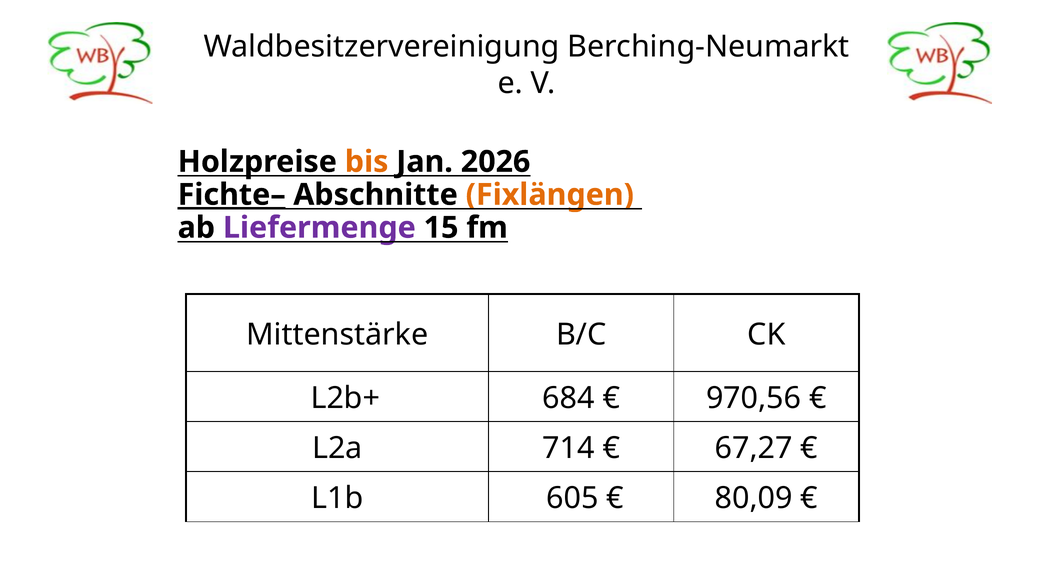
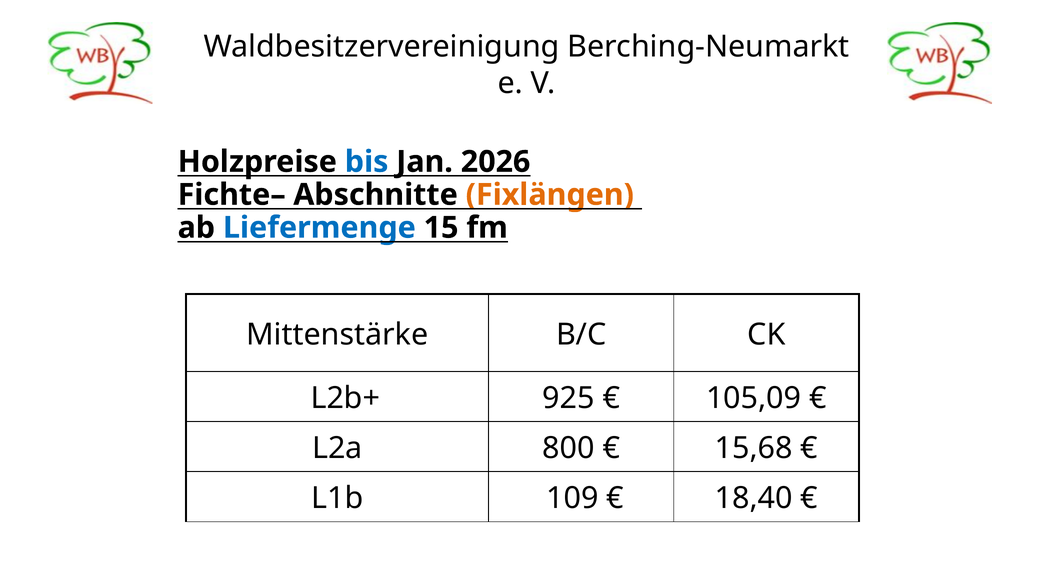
bis colour: orange -> blue
Fichte– underline: present -> none
Liefermenge colour: purple -> blue
684: 684 -> 925
970,56: 970,56 -> 105,09
714: 714 -> 800
67,27: 67,27 -> 15,68
605: 605 -> 109
80,09: 80,09 -> 18,40
